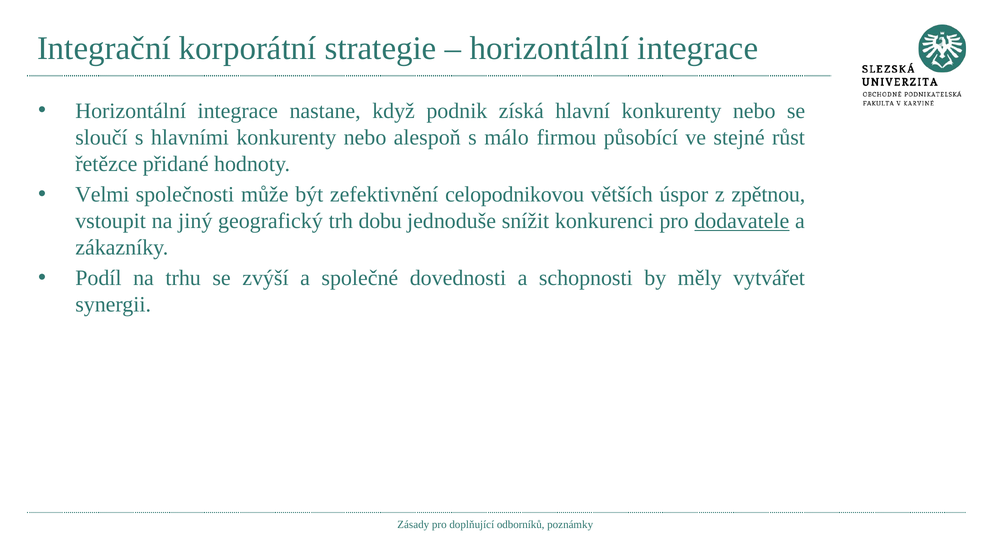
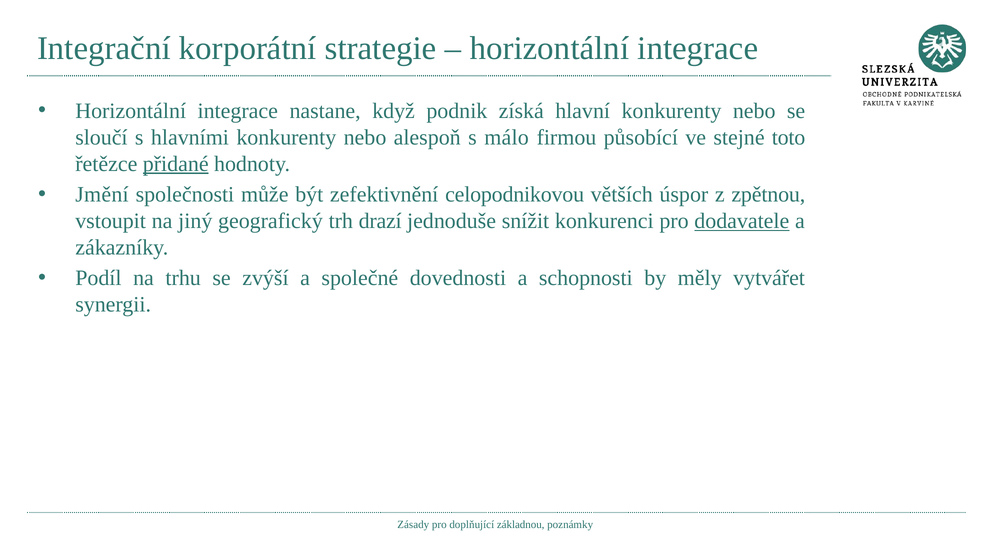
růst: růst -> toto
přidané underline: none -> present
Velmi: Velmi -> Jmění
dobu: dobu -> drazí
odborníků: odborníků -> základnou
